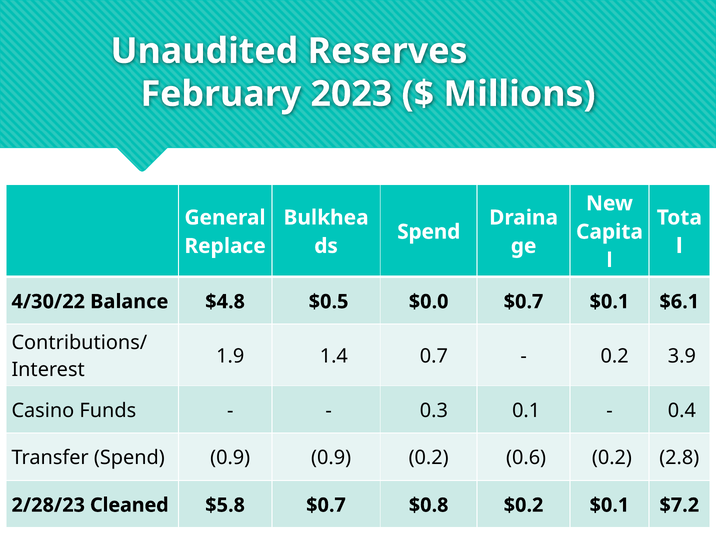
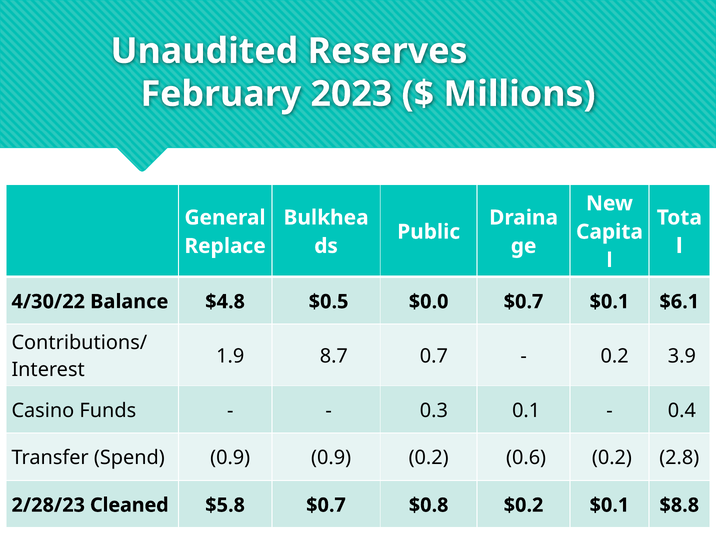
Spend at (429, 232): Spend -> Public
1.4: 1.4 -> 8.7
$7.2: $7.2 -> $8.8
